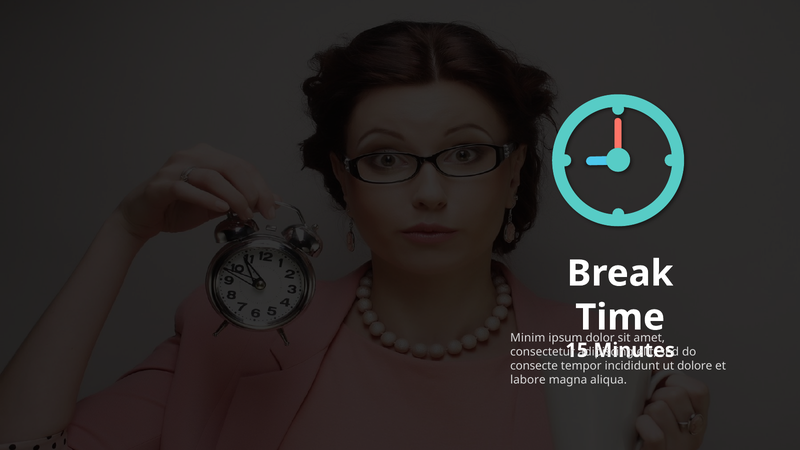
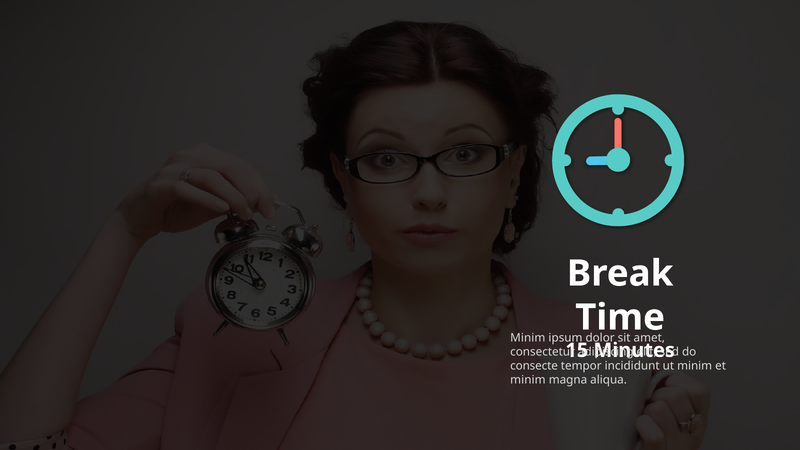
dolore at (695, 366): dolore -> minim
labore at (528, 380): labore -> minim
